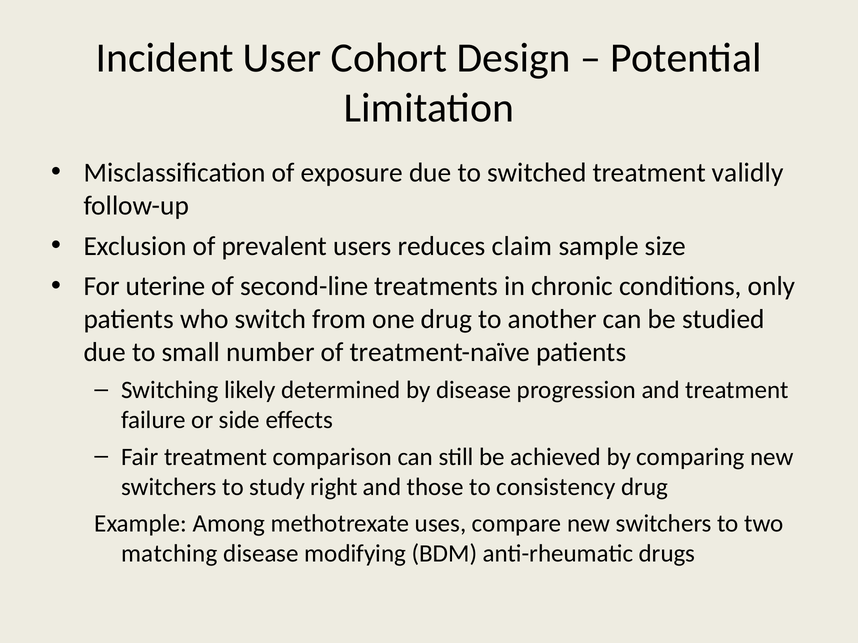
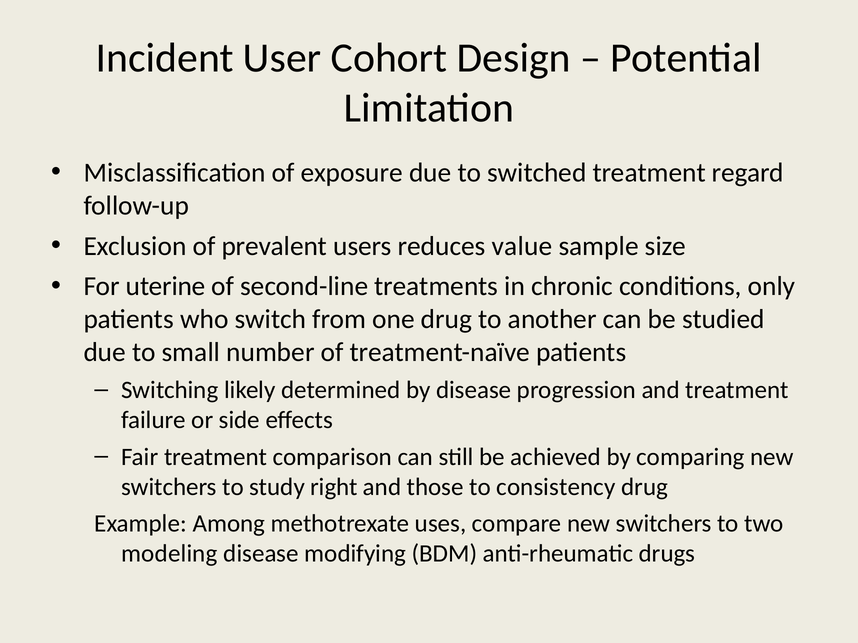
validly: validly -> regard
claim: claim -> value
matching: matching -> modeling
